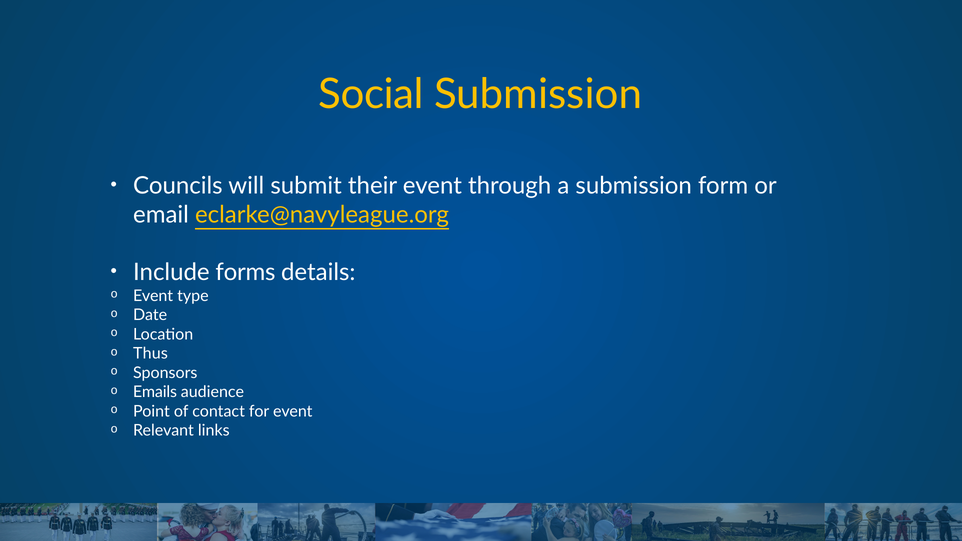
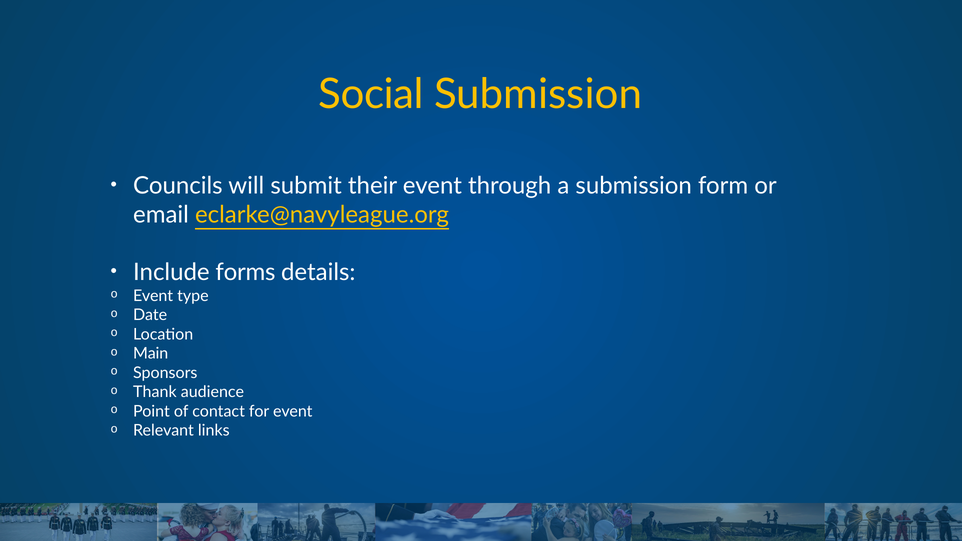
Thus: Thus -> Main
Emails: Emails -> Thank
